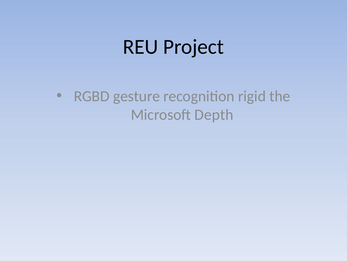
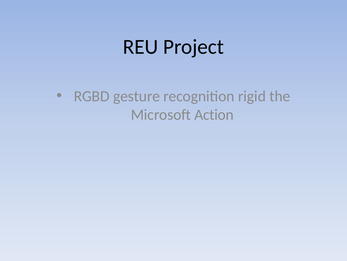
Depth: Depth -> Action
